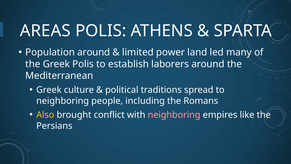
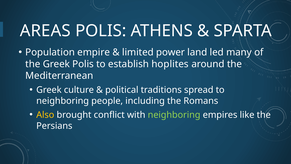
Population around: around -> empire
laborers: laborers -> hoplites
neighboring at (174, 115) colour: pink -> light green
